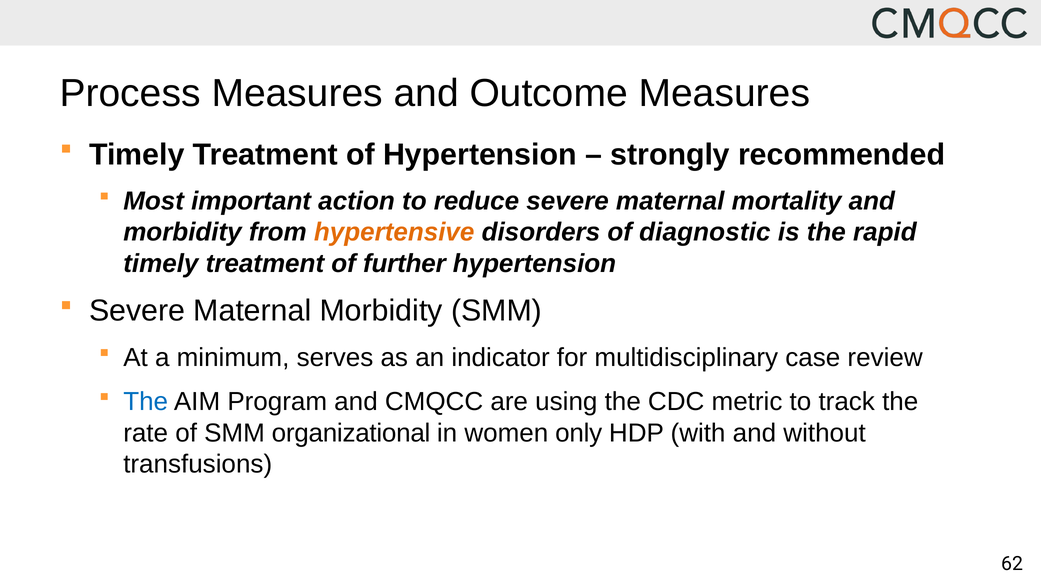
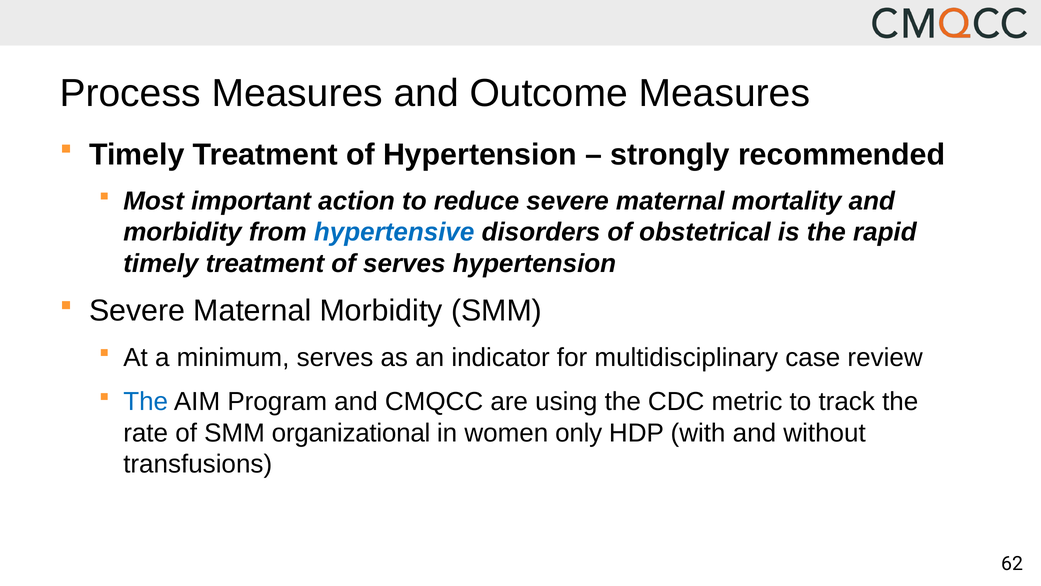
hypertensive colour: orange -> blue
diagnostic: diagnostic -> obstetrical
of further: further -> serves
